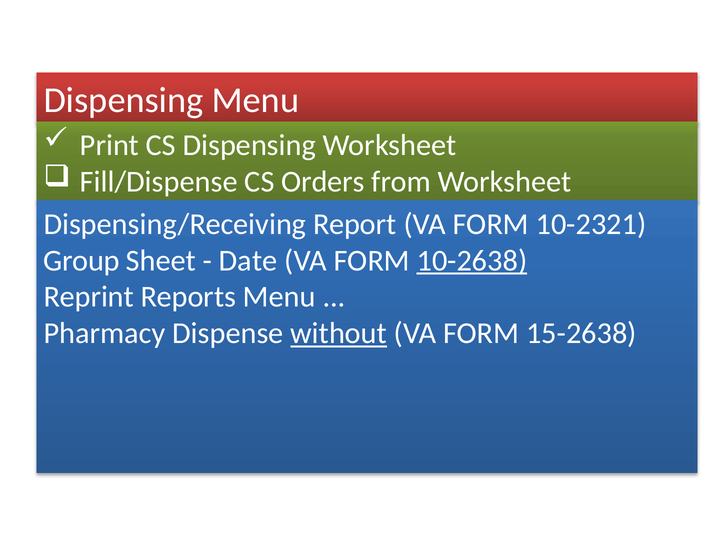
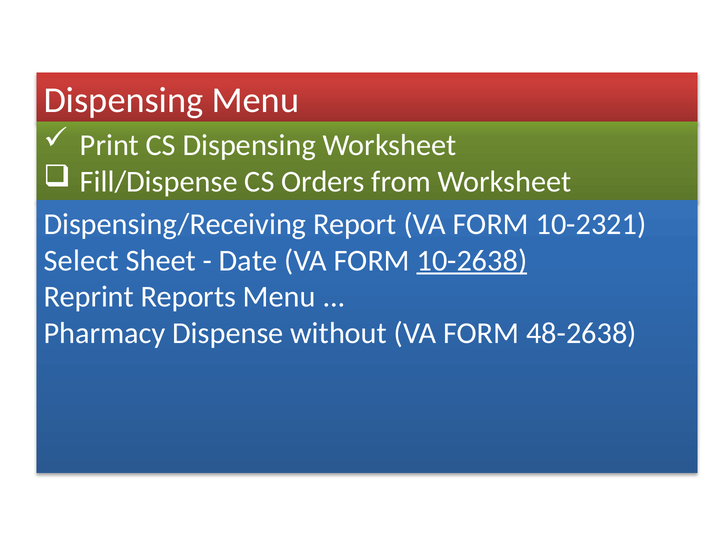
Group: Group -> Select
without underline: present -> none
15-2638: 15-2638 -> 48-2638
